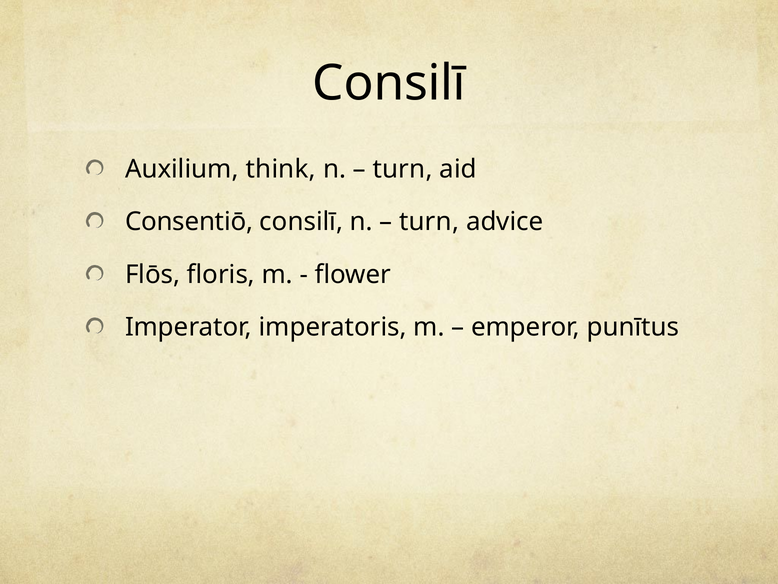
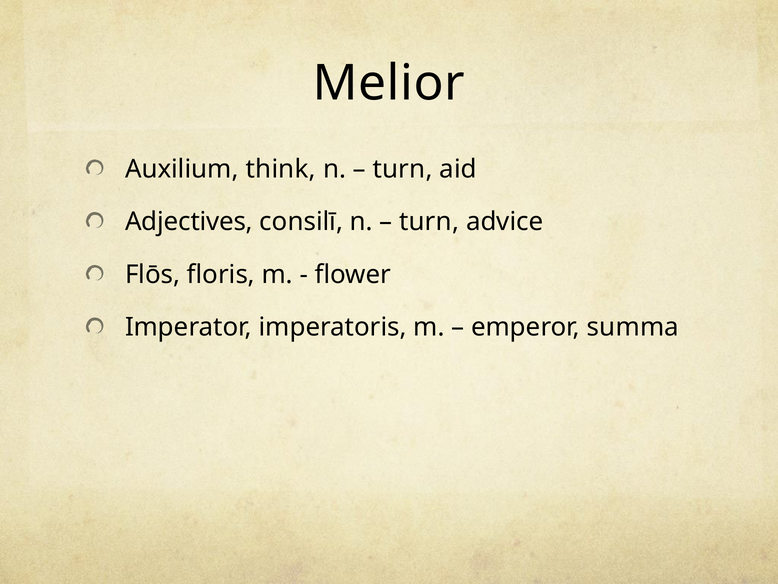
Consilī at (389, 83): Consilī -> Melior
Consentiō: Consentiō -> Adjectives
punītus: punītus -> summa
